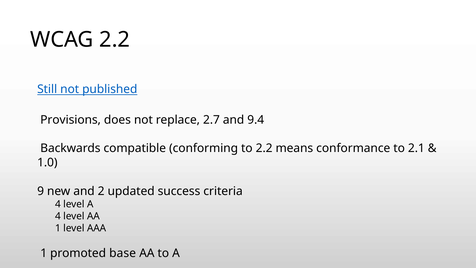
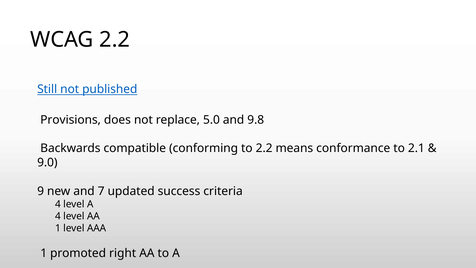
2.7: 2.7 -> 5.0
9.4: 9.4 -> 9.8
1.0: 1.0 -> 9.0
2: 2 -> 7
base: base -> right
